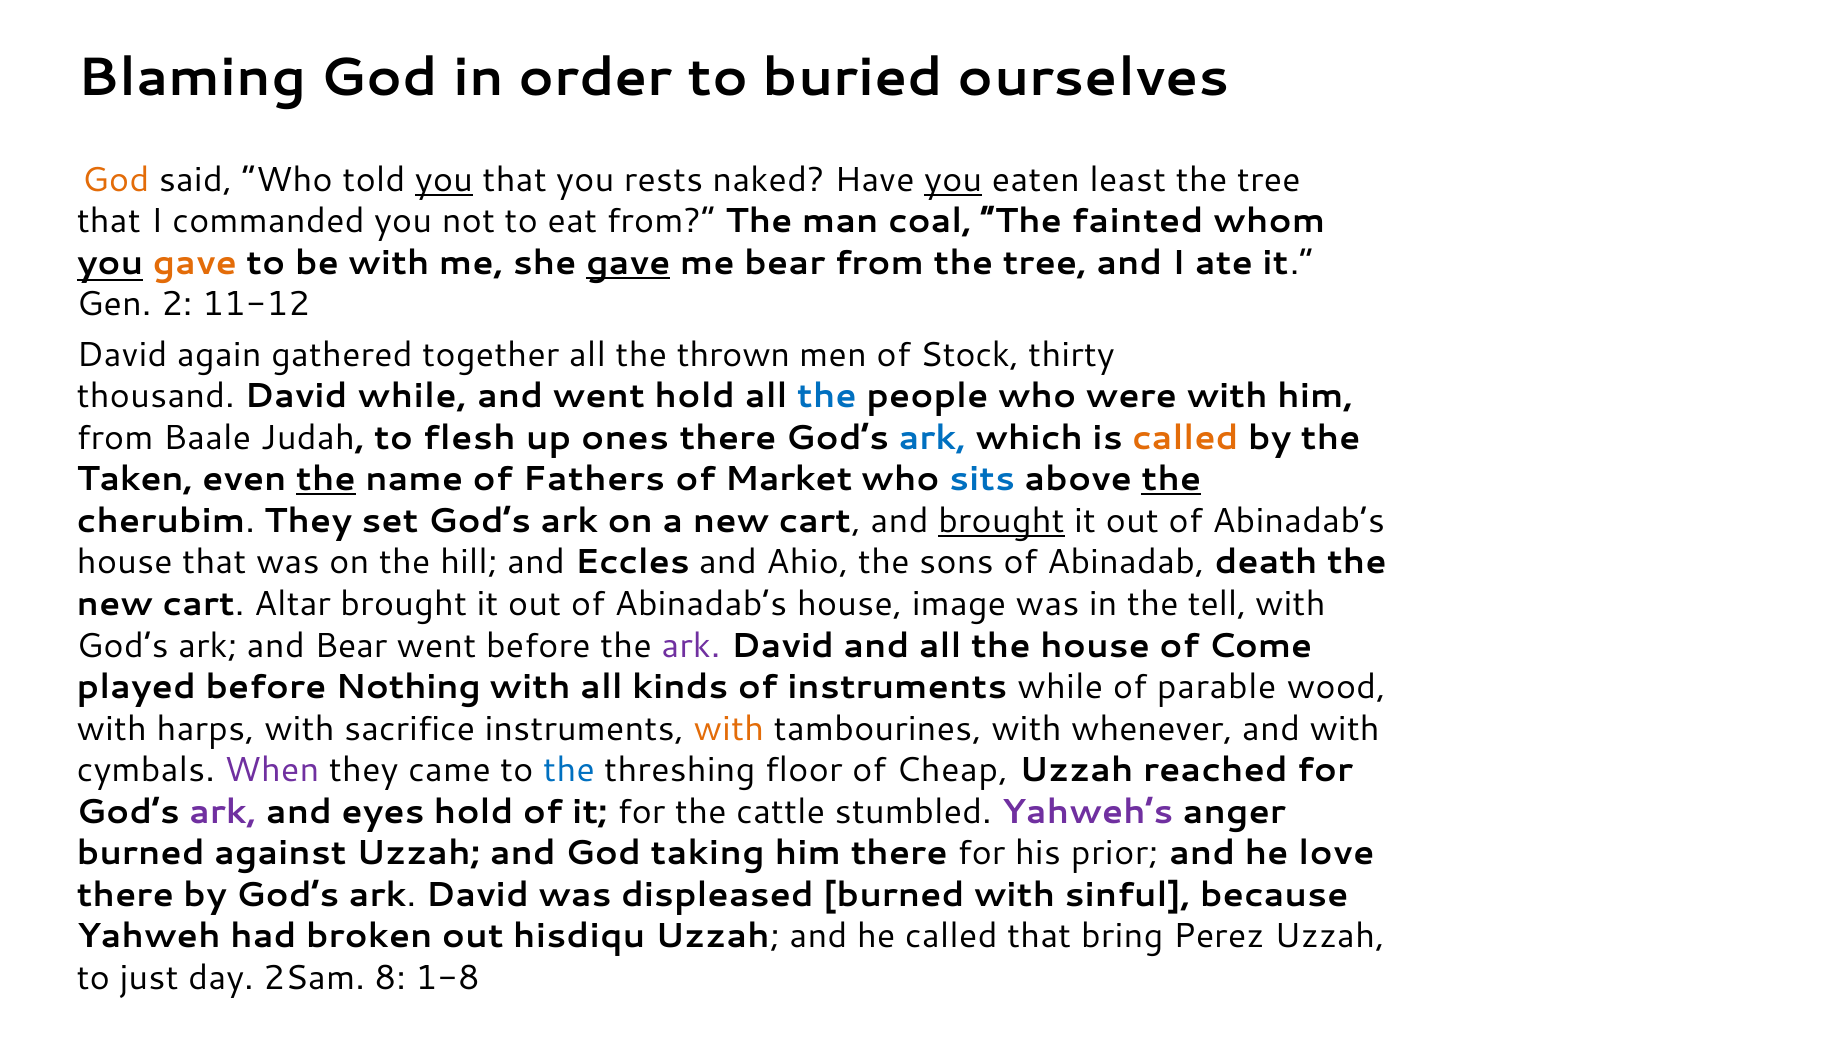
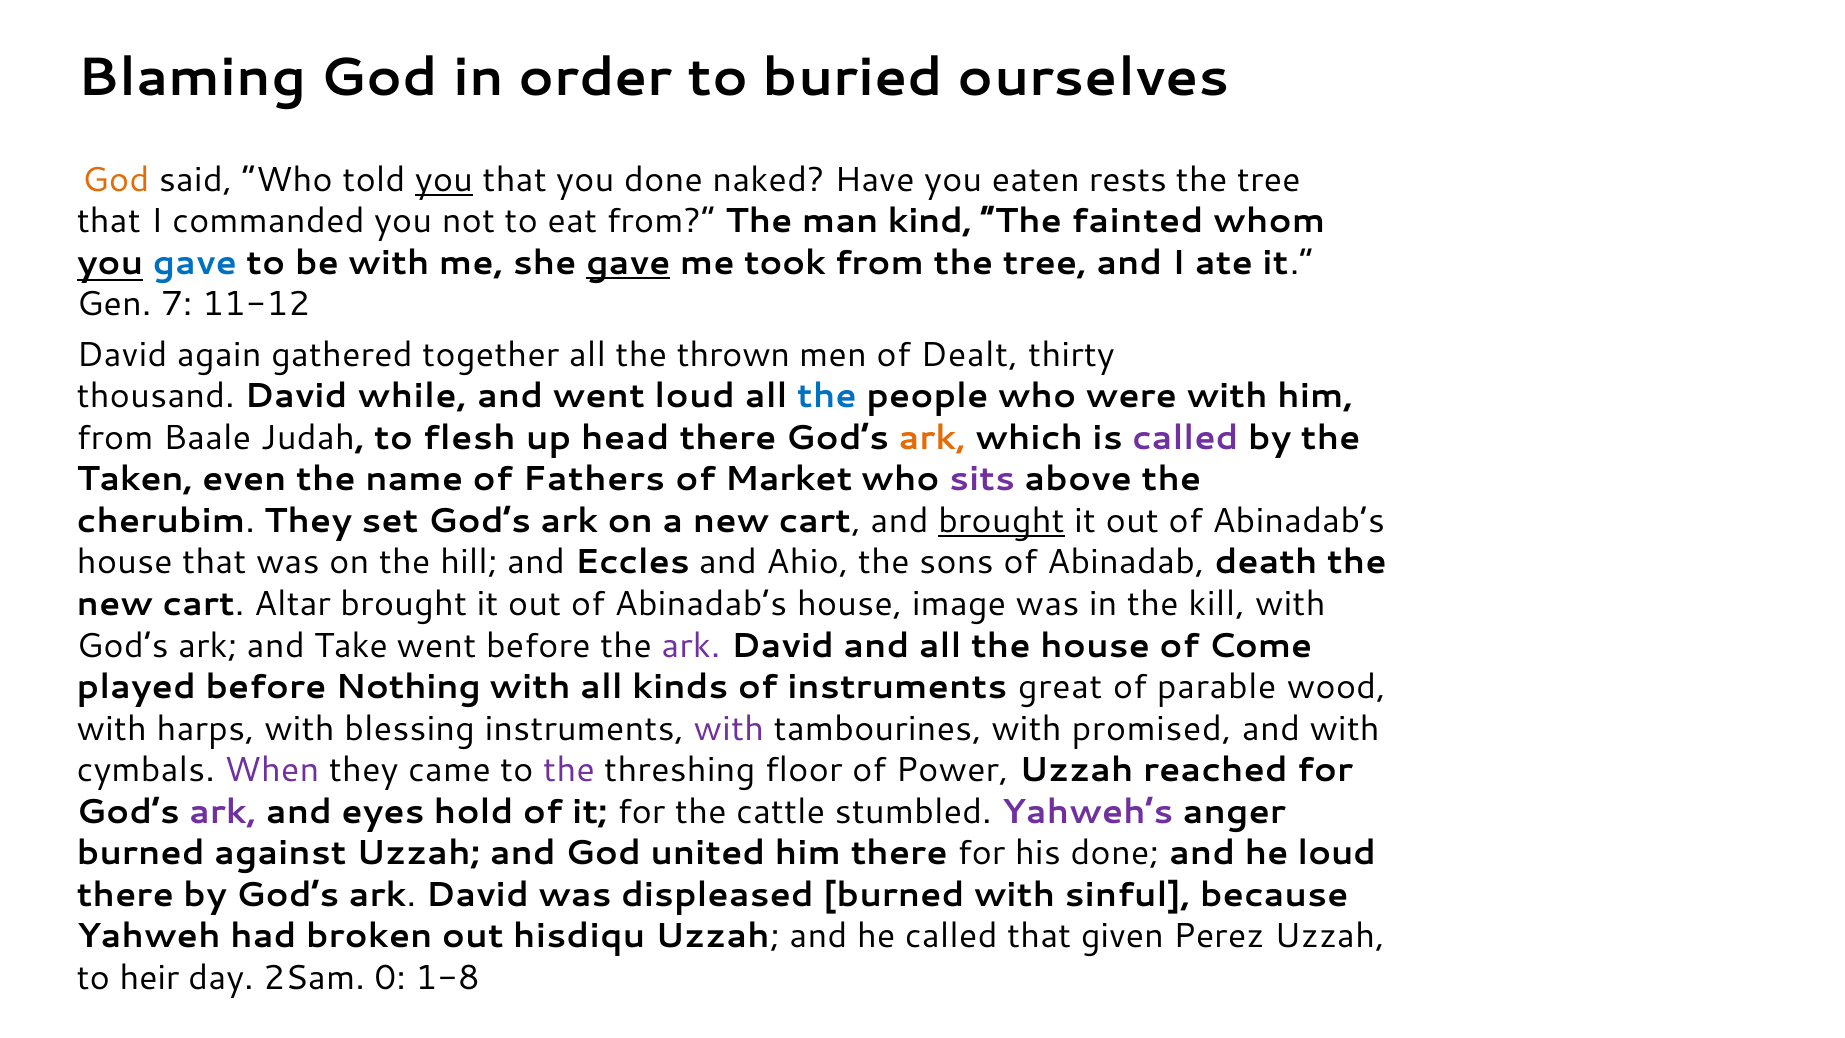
you rests: rests -> done
you at (953, 180) underline: present -> none
least: least -> rests
coal: coal -> kind
gave at (195, 263) colour: orange -> blue
me bear: bear -> took
2: 2 -> 7
Stock: Stock -> Dealt
went hold: hold -> loud
ones: ones -> head
ark at (932, 438) colour: blue -> orange
called at (1185, 438) colour: orange -> purple
the at (326, 479) underline: present -> none
sits colour: blue -> purple
the at (1171, 479) underline: present -> none
tell: tell -> kill
and Bear: Bear -> Take
instruments while: while -> great
sacrifice: sacrifice -> blessing
with at (729, 729) colour: orange -> purple
whenever: whenever -> promised
the at (569, 770) colour: blue -> purple
Cheap: Cheap -> Power
taking: taking -> united
his prior: prior -> done
he love: love -> loud
bring: bring -> given
just: just -> heir
8: 8 -> 0
